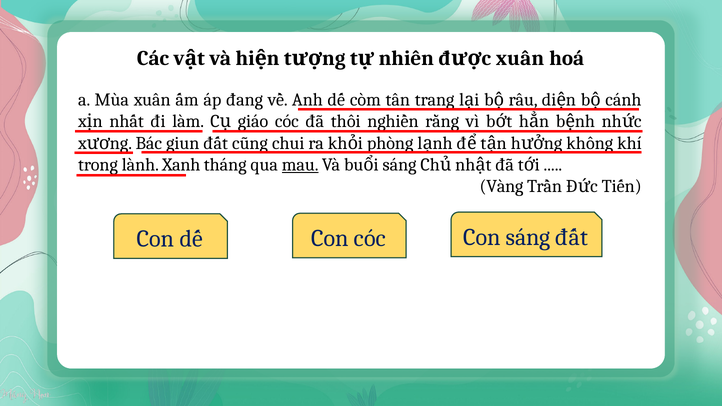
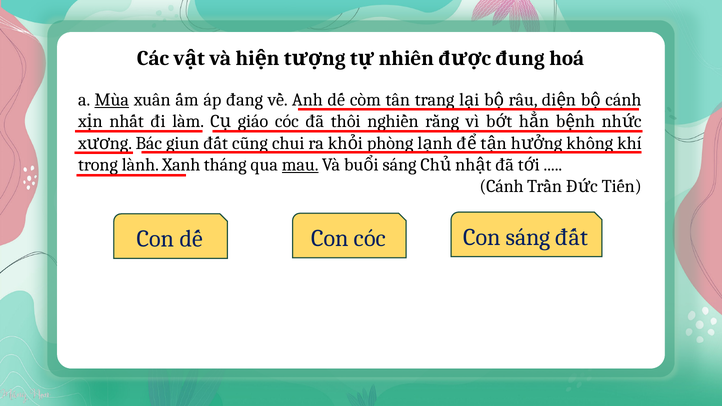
xuân at (520, 58): xuân -> đung
Mùa underline: none -> present
Vàng at (502, 187): Vàng -> Cánh
